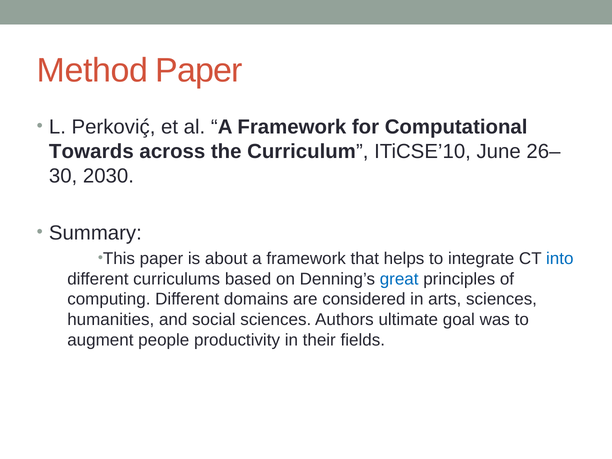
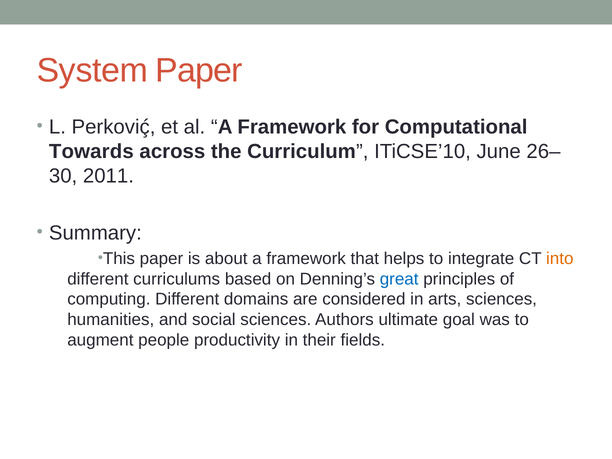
Method: Method -> System
2030: 2030 -> 2011
into colour: blue -> orange
